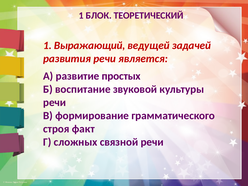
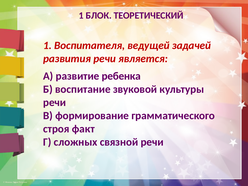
Выражающий: Выражающий -> Воспитателя
простых: простых -> ребенка
